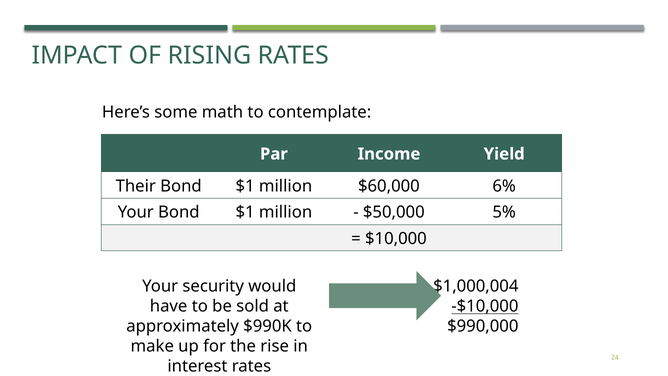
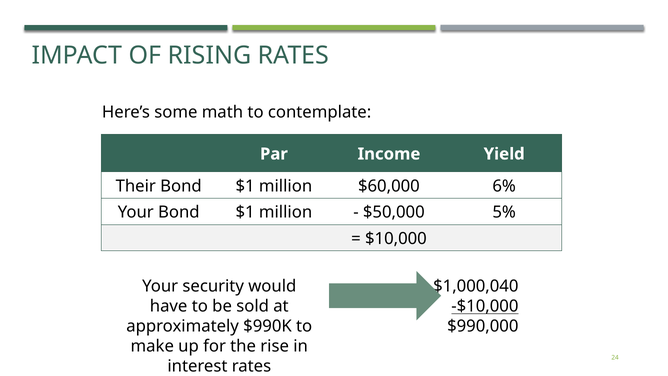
$1,000,004: $1,000,004 -> $1,000,040
